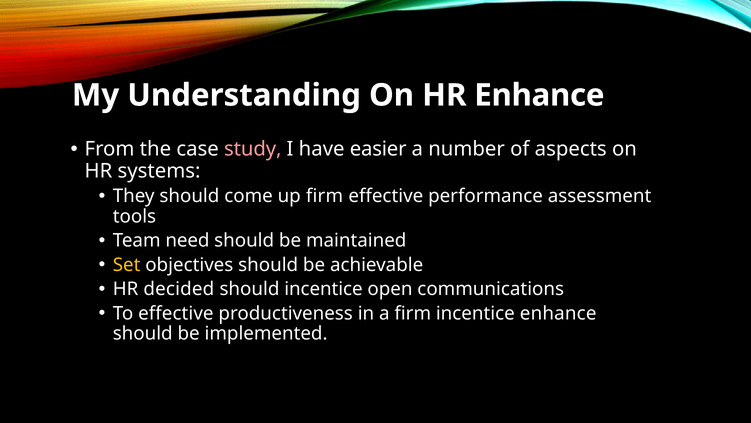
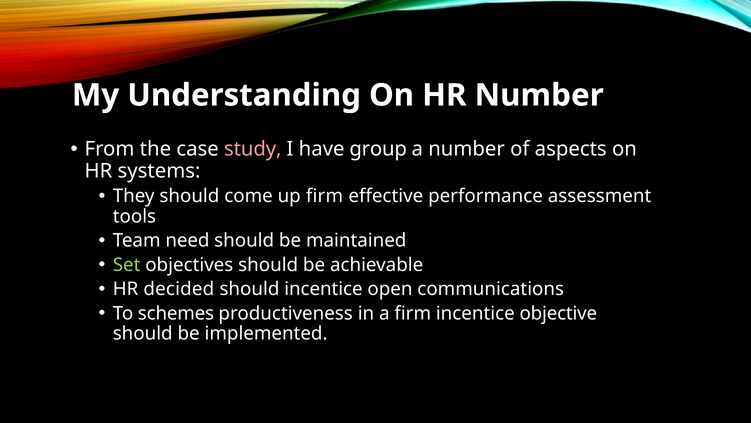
HR Enhance: Enhance -> Number
easier: easier -> group
Set colour: yellow -> light green
To effective: effective -> schemes
incentice enhance: enhance -> objective
